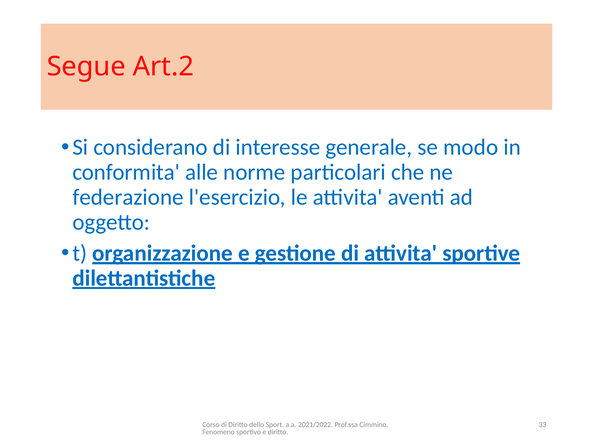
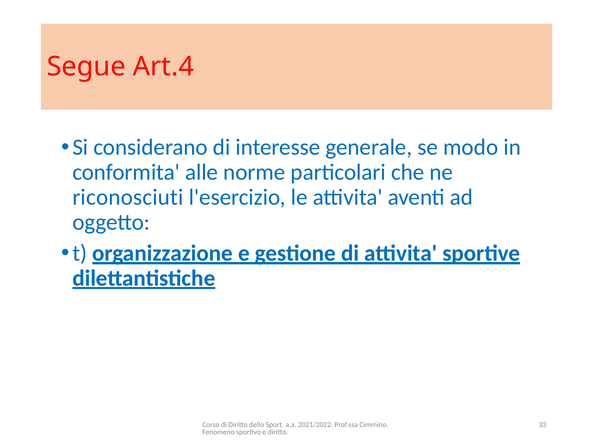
Art.2: Art.2 -> Art.4
federazione: federazione -> riconosciuti
